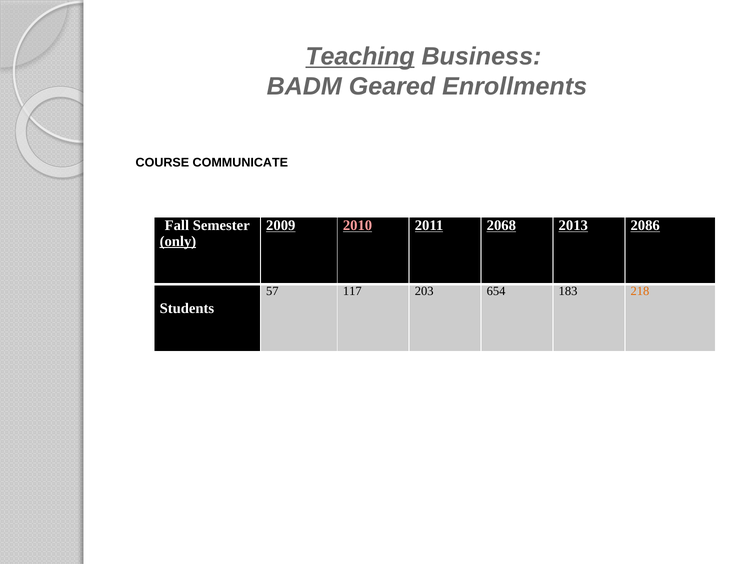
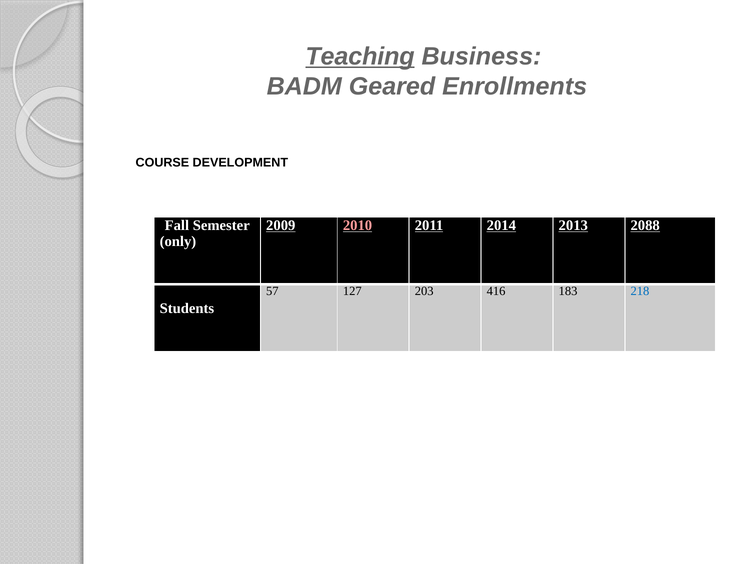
COMMUNICATE: COMMUNICATE -> DEVELOPMENT
2068: 2068 -> 2014
2086: 2086 -> 2088
only underline: present -> none
117: 117 -> 127
654: 654 -> 416
218 colour: orange -> blue
